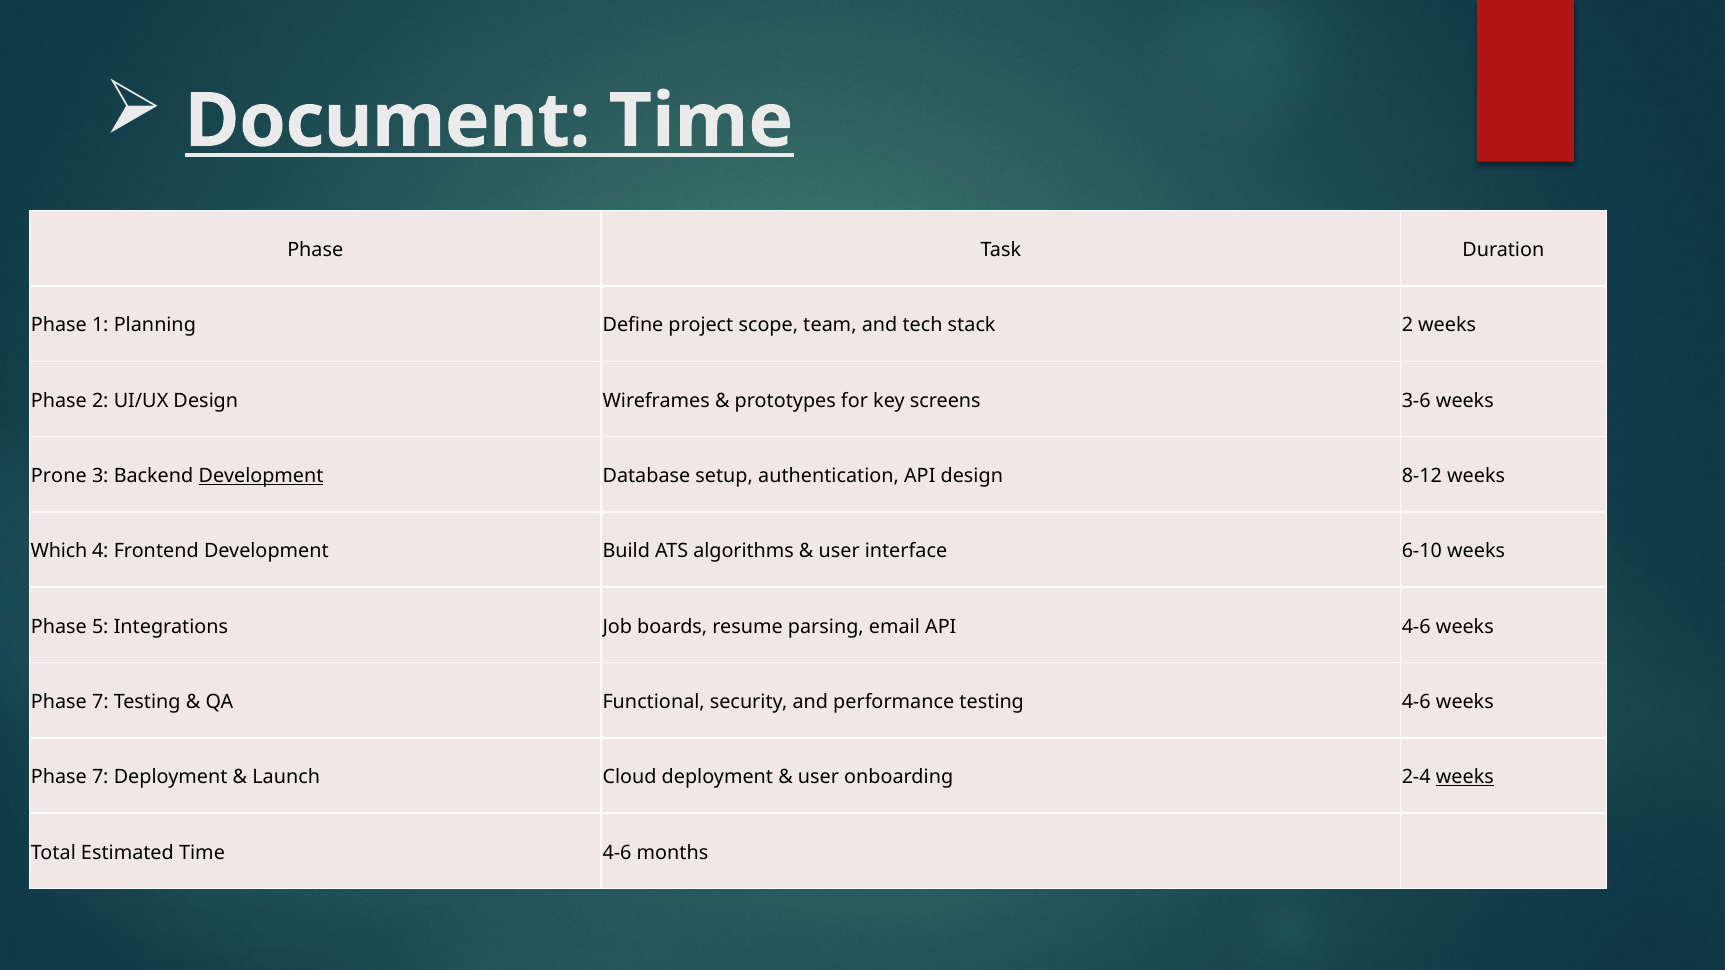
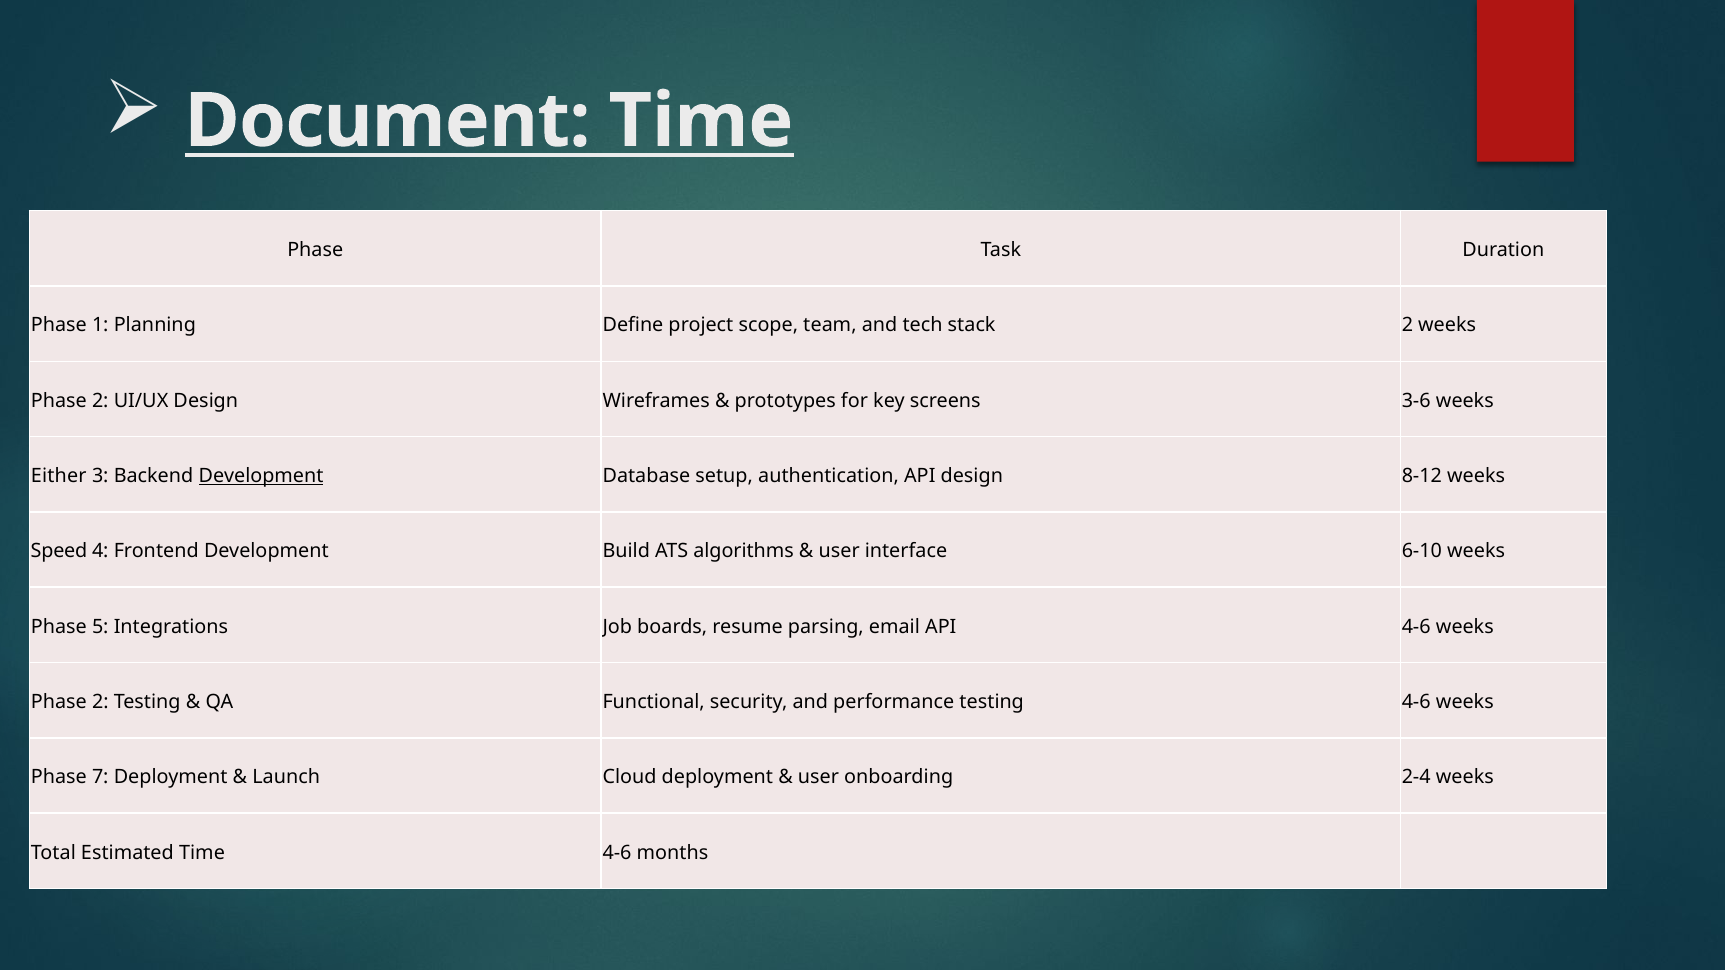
Prone: Prone -> Either
Which: Which -> Speed
7 at (100, 702): 7 -> 2
weeks at (1465, 778) underline: present -> none
